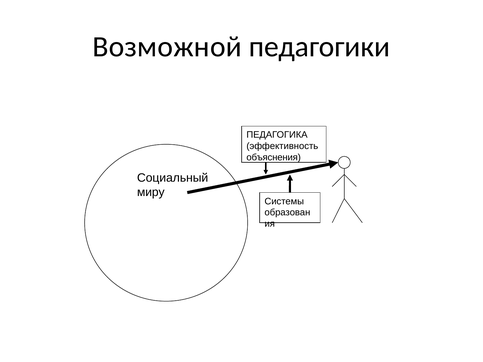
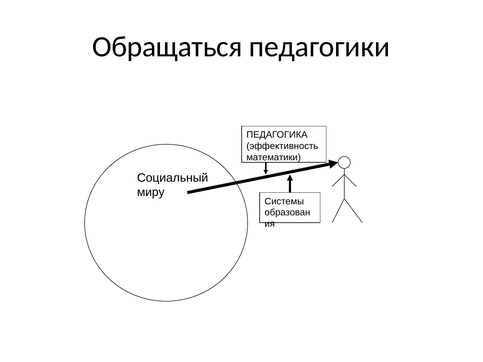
Возможной: Возможной -> Обращаться
объяснения: объяснения -> математики
